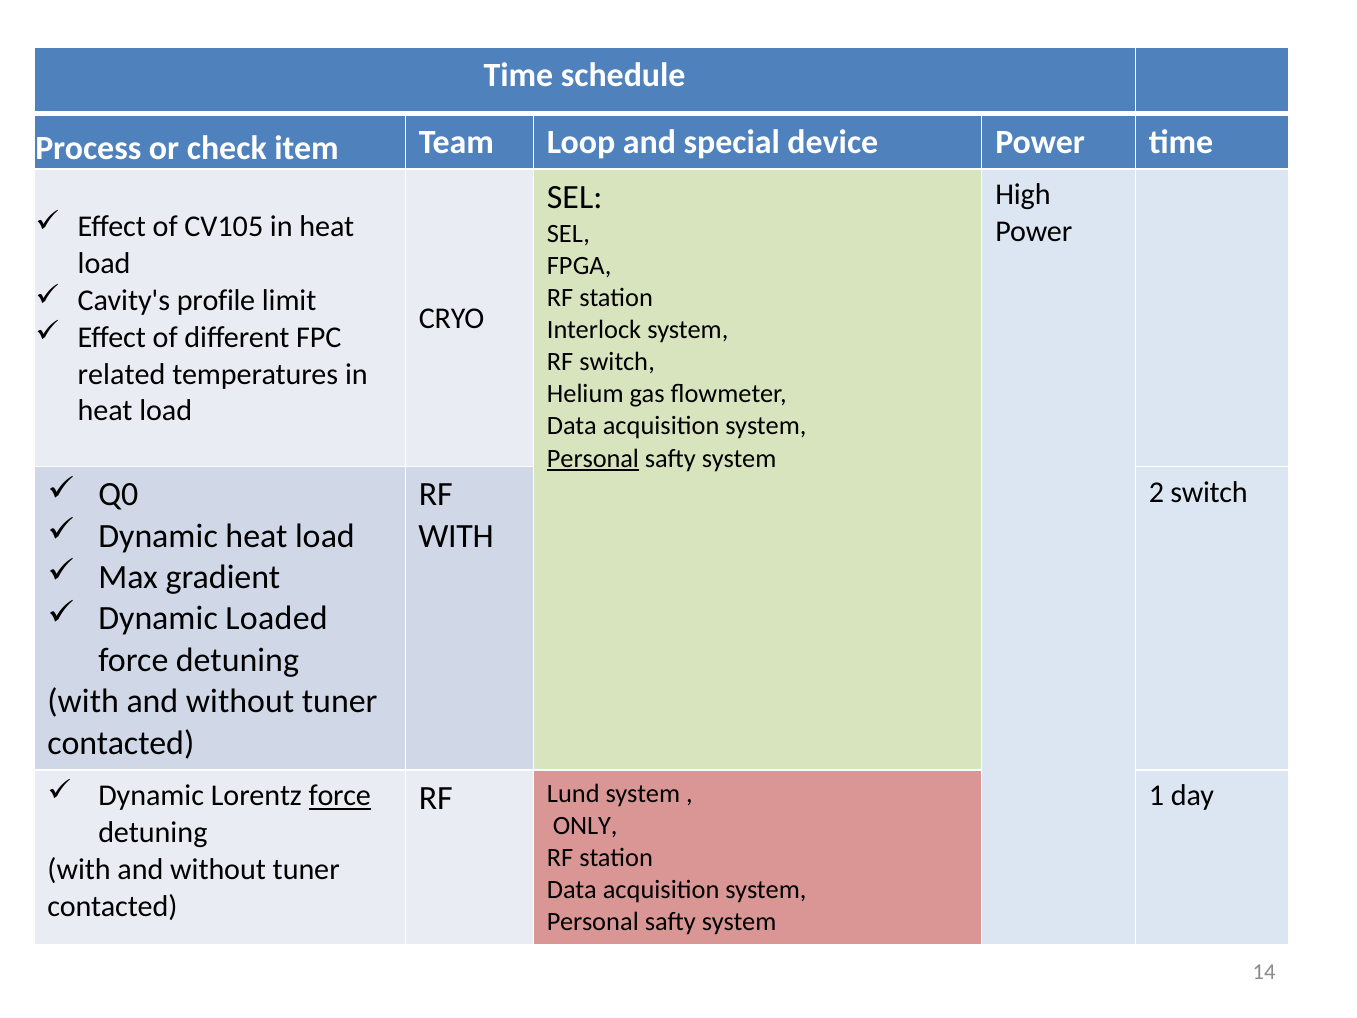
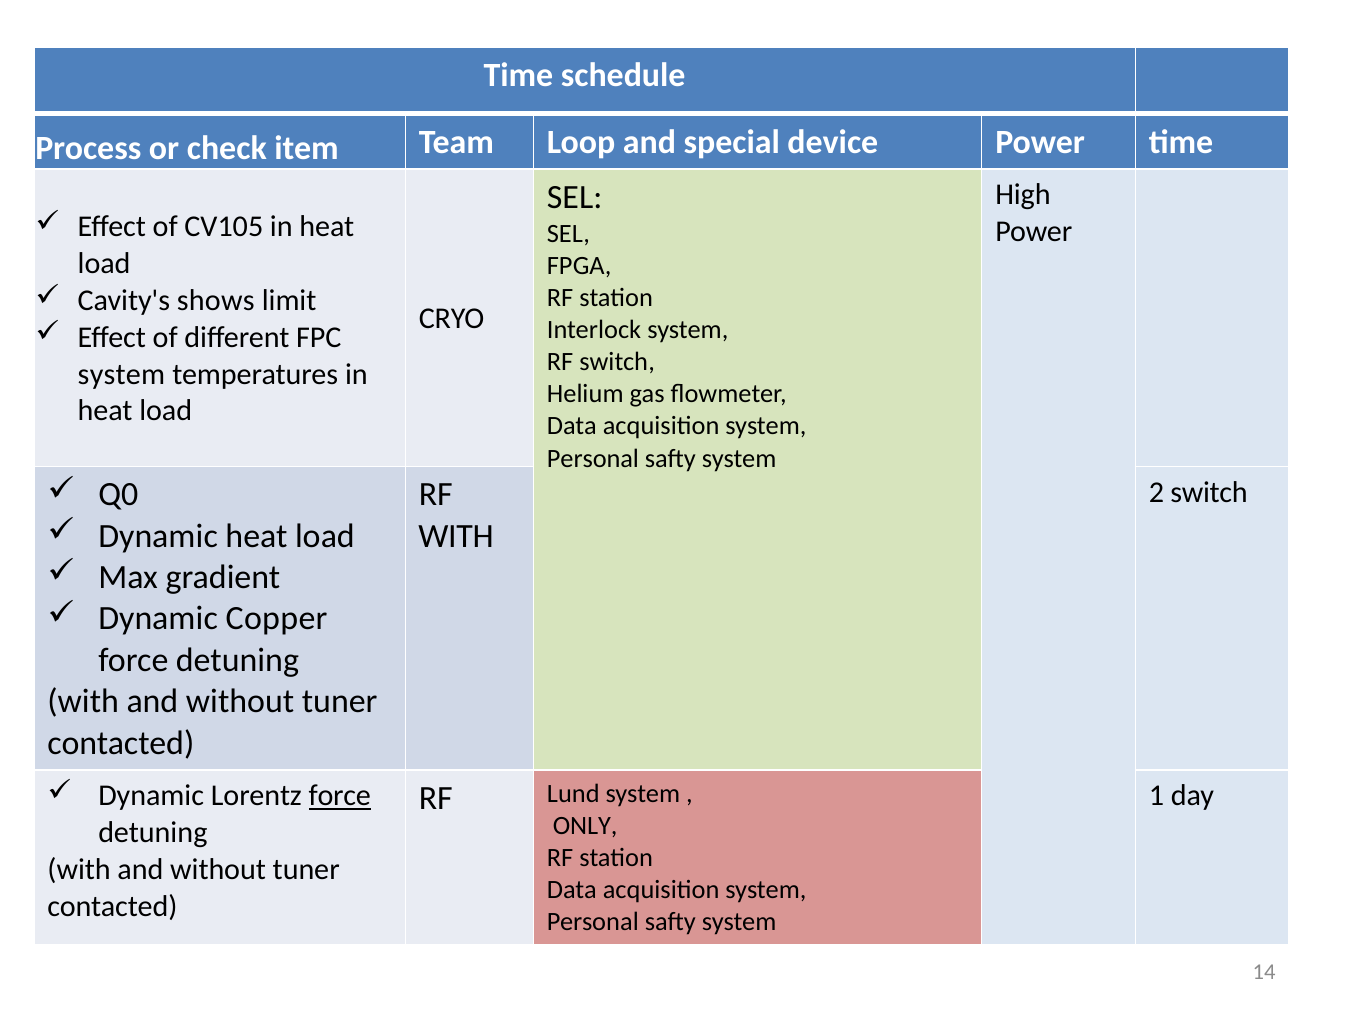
profile: profile -> shows
related at (122, 374): related -> system
Personal at (593, 458) underline: present -> none
Loaded: Loaded -> Copper
